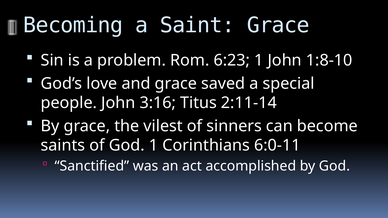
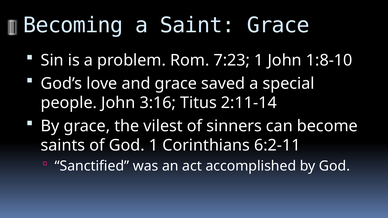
6:23: 6:23 -> 7:23
6:0-11: 6:0-11 -> 6:2-11
